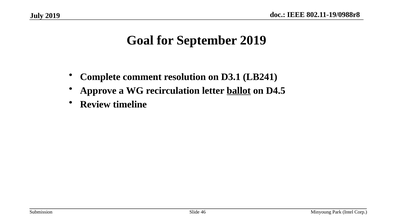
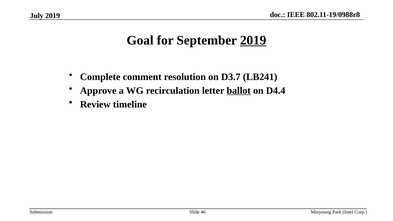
2019 at (253, 40) underline: none -> present
D3.1: D3.1 -> D3.7
D4.5: D4.5 -> D4.4
